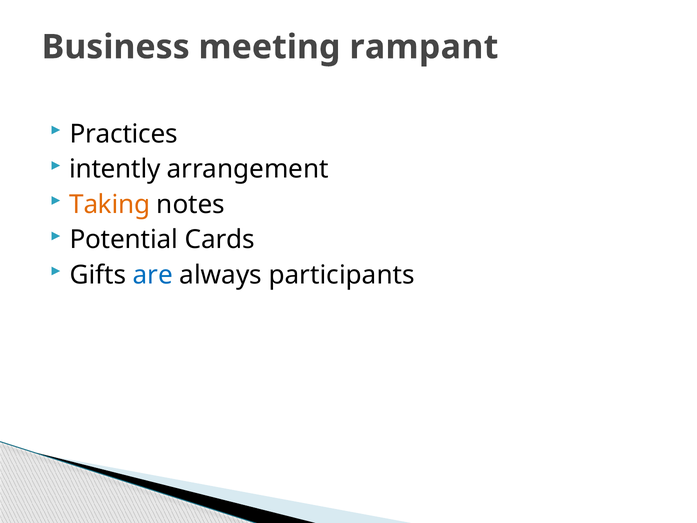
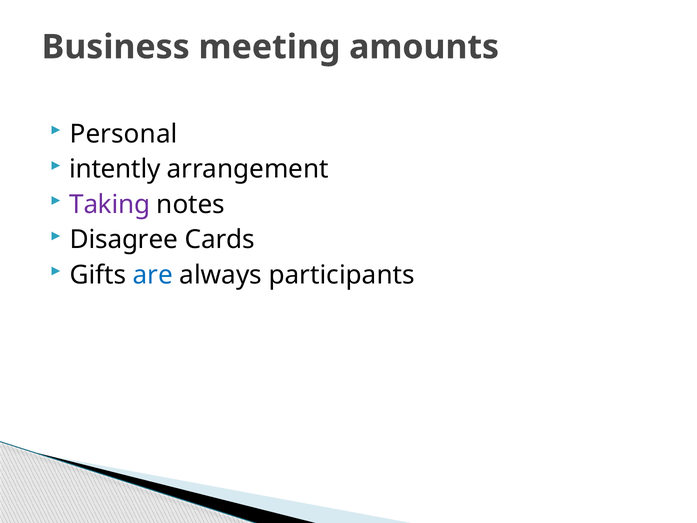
rampant: rampant -> amounts
Practices: Practices -> Personal
Taking colour: orange -> purple
Potential: Potential -> Disagree
